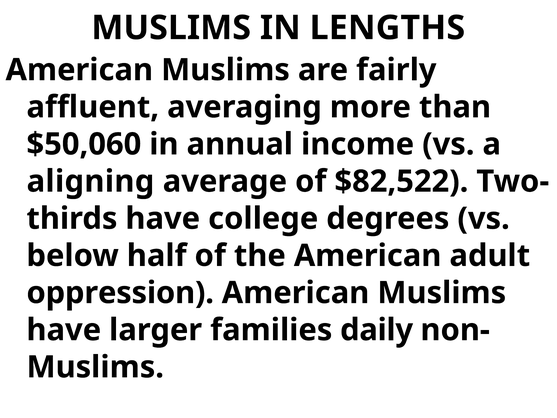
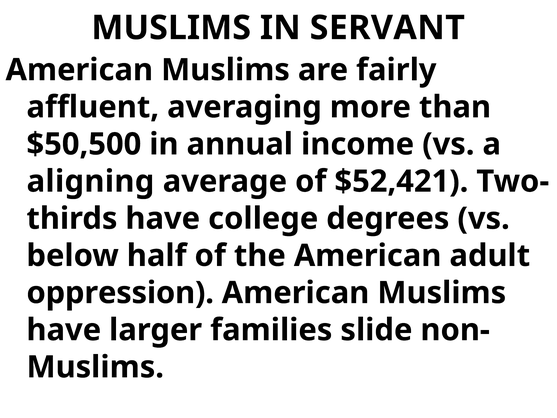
LENGTHS: LENGTHS -> SERVANT
$50,060: $50,060 -> $50,500
$82,522: $82,522 -> $52,421
daily: daily -> slide
